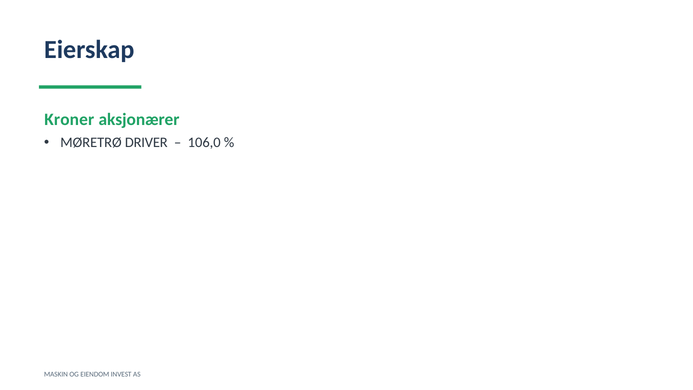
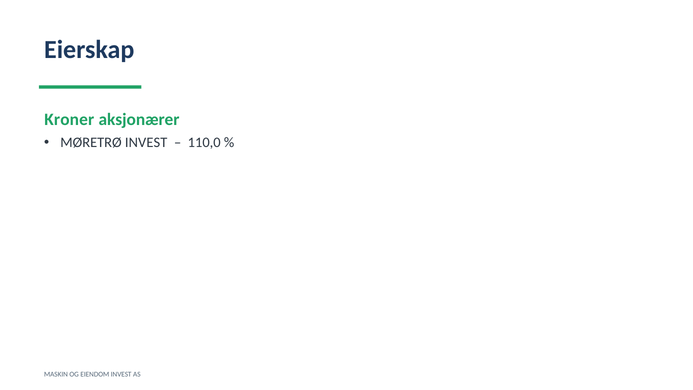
MØRETRØ DRIVER: DRIVER -> INVEST
106,0: 106,0 -> 110,0
